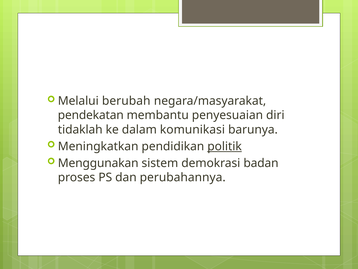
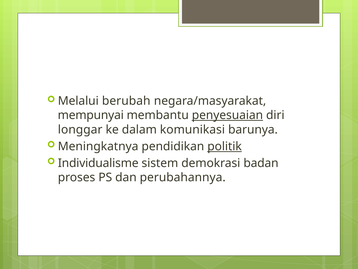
pendekatan: pendekatan -> mempunyai
penyesuaian underline: none -> present
tidaklah: tidaklah -> longgar
Meningkatkan: Meningkatkan -> Meningkatnya
Menggunakan: Menggunakan -> Individualisme
